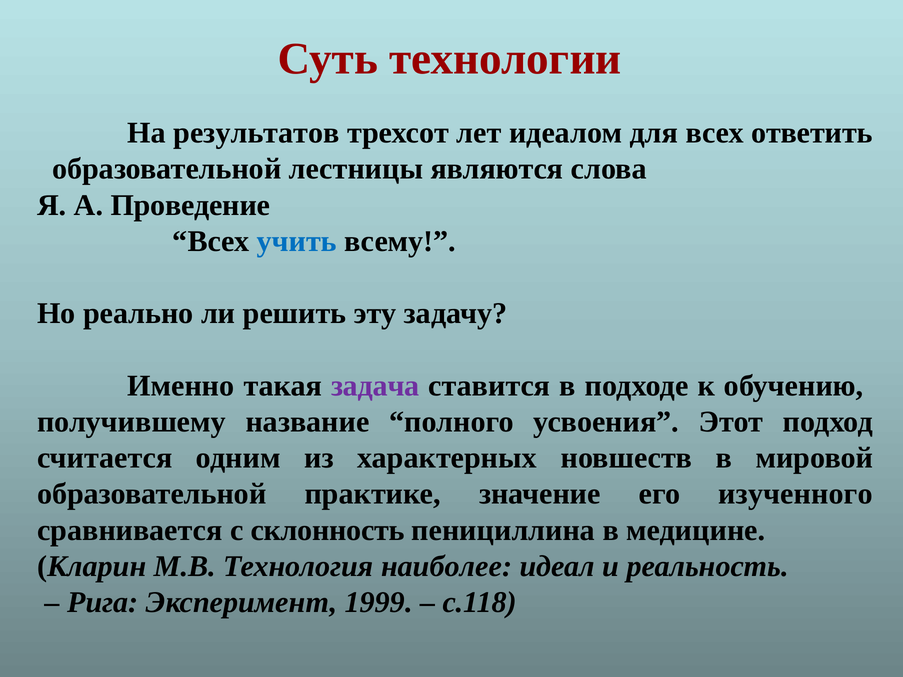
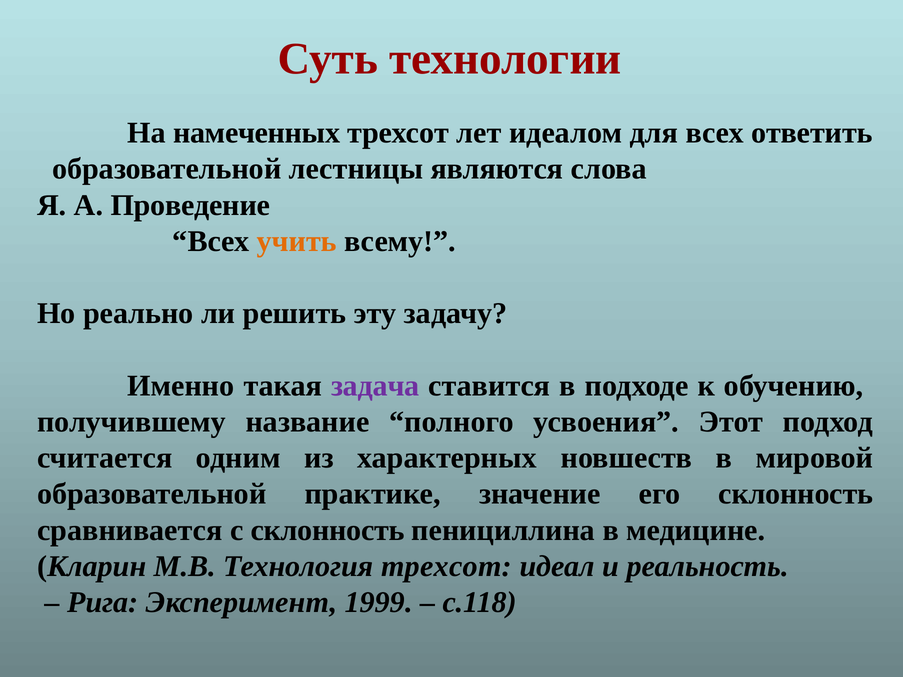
результатов: результатов -> намеченных
учить colour: blue -> orange
его изученного: изученного -> склонность
Технология наиболее: наиболее -> трехсот
